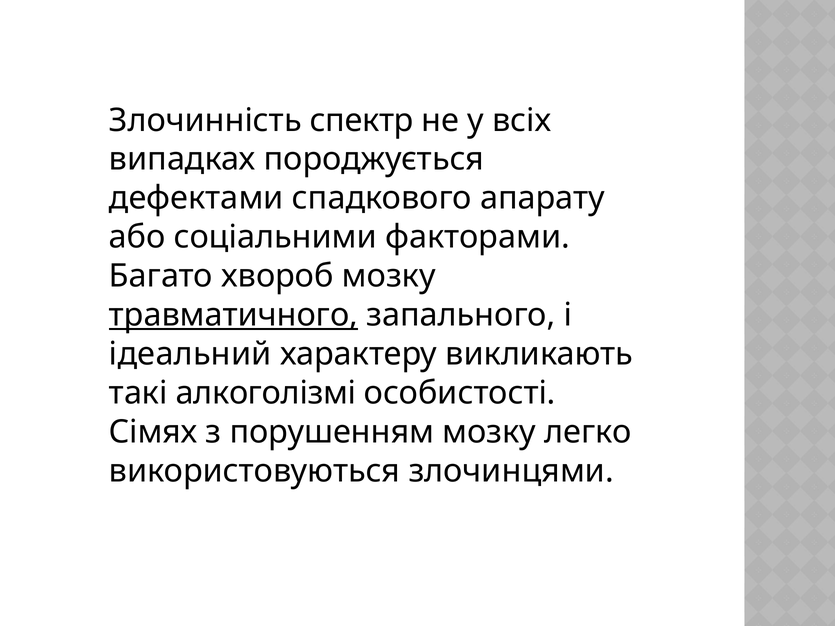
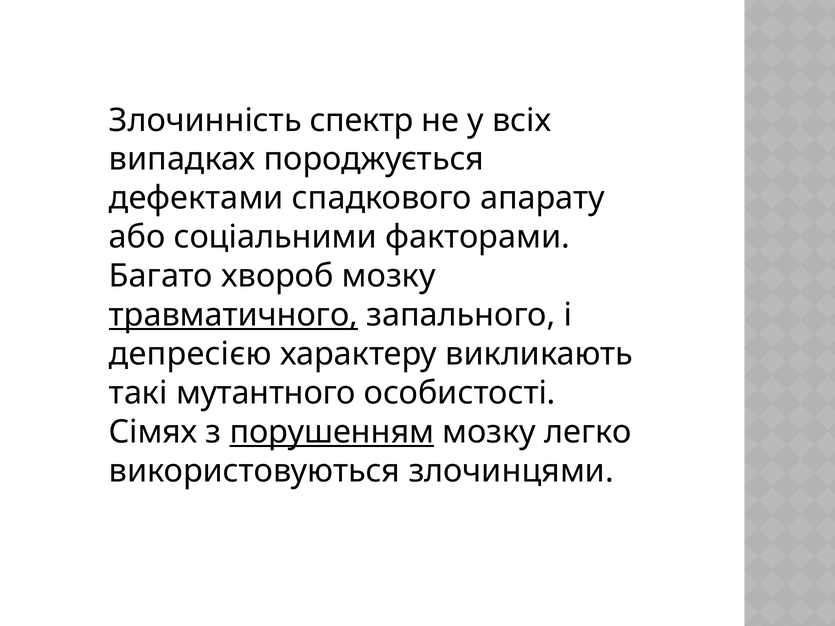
ідеальний: ідеальний -> депресією
алкоголізмі: алкоголізмі -> мутантного
порушенням underline: none -> present
